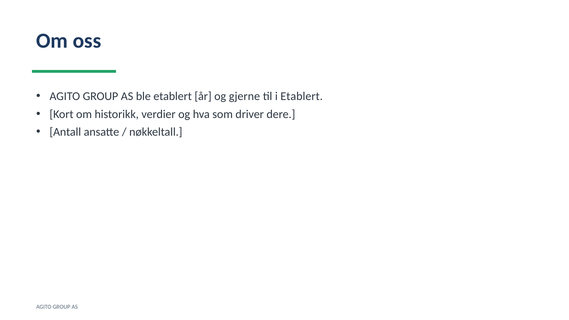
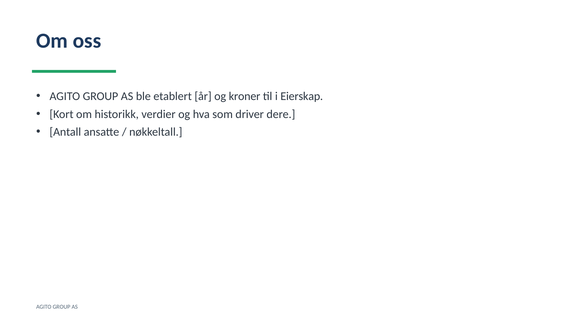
gjerne: gjerne -> kroner
i Etablert: Etablert -> Eierskap
